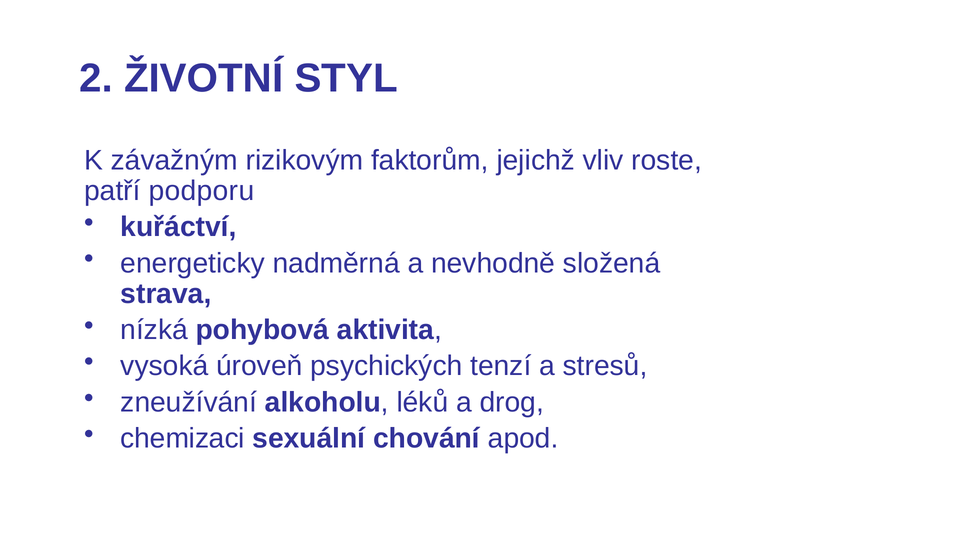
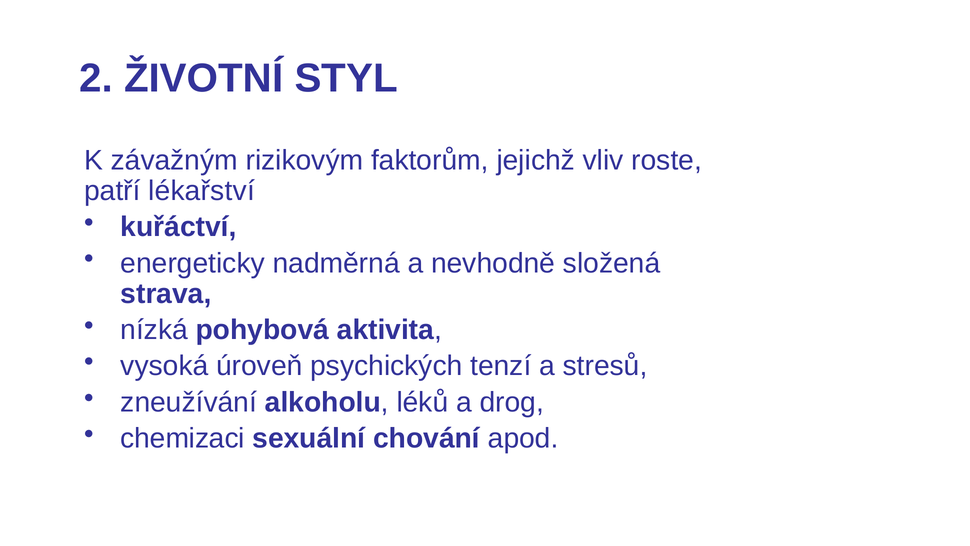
podporu: podporu -> lékařství
